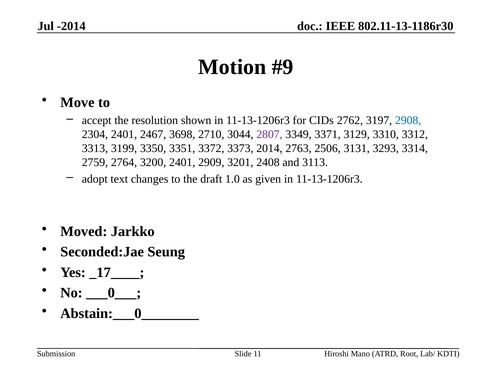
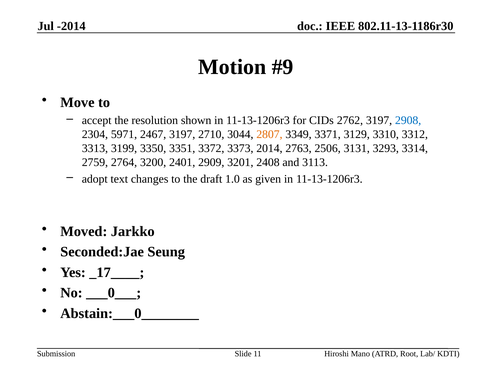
2304 2401: 2401 -> 5971
2467 3698: 3698 -> 3197
2807 colour: purple -> orange
